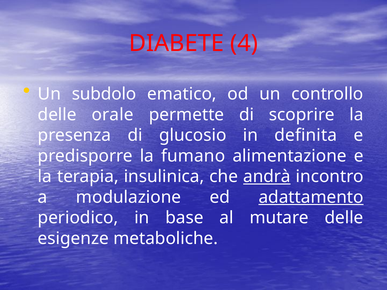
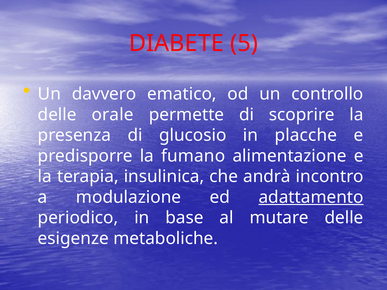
4: 4 -> 5
subdolo: subdolo -> davvero
definita: definita -> placche
andrà underline: present -> none
